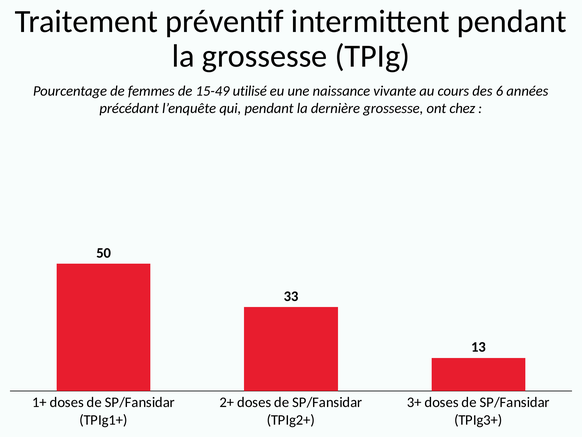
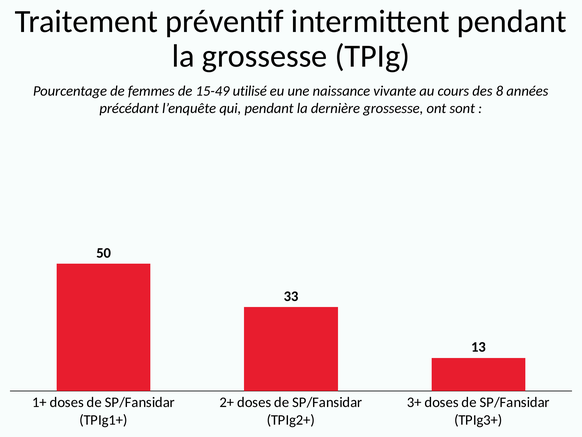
6: 6 -> 8
chez: chez -> sont
